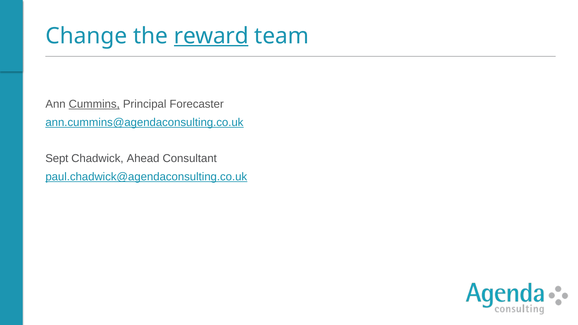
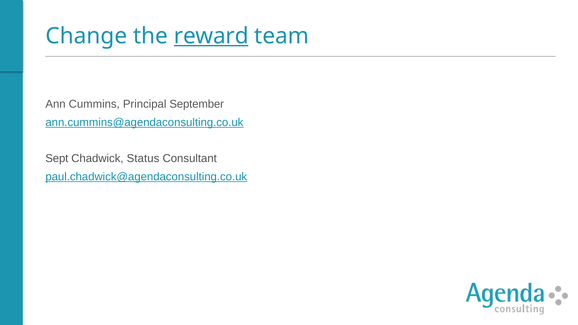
Cummins underline: present -> none
Forecaster: Forecaster -> September
Ahead: Ahead -> Status
